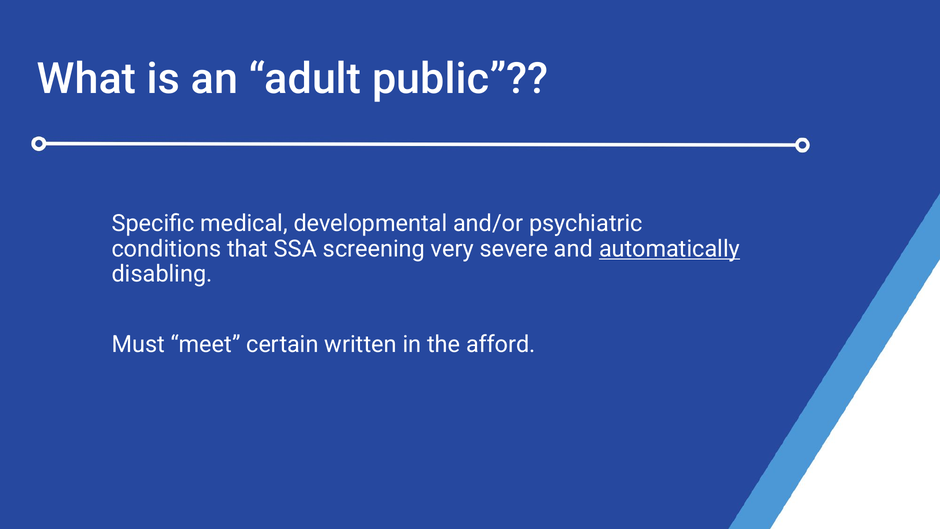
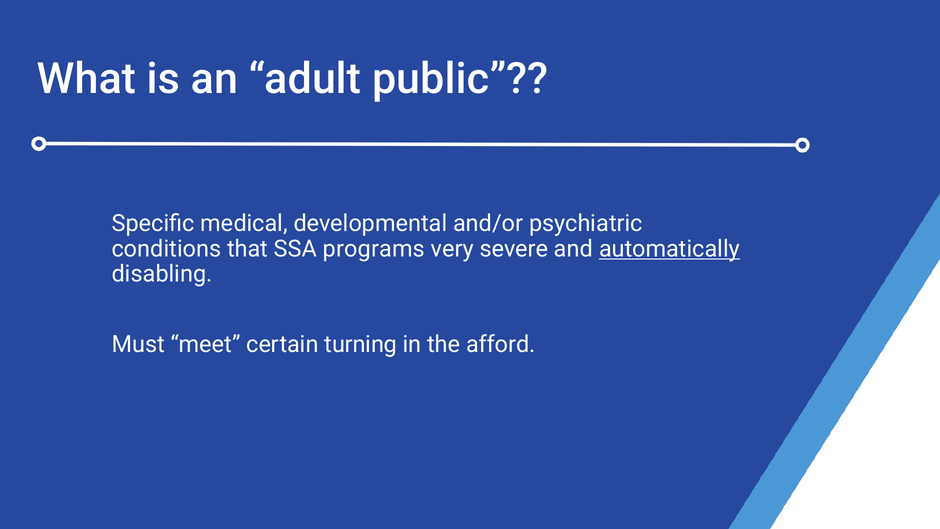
screening: screening -> programs
written: written -> turning
